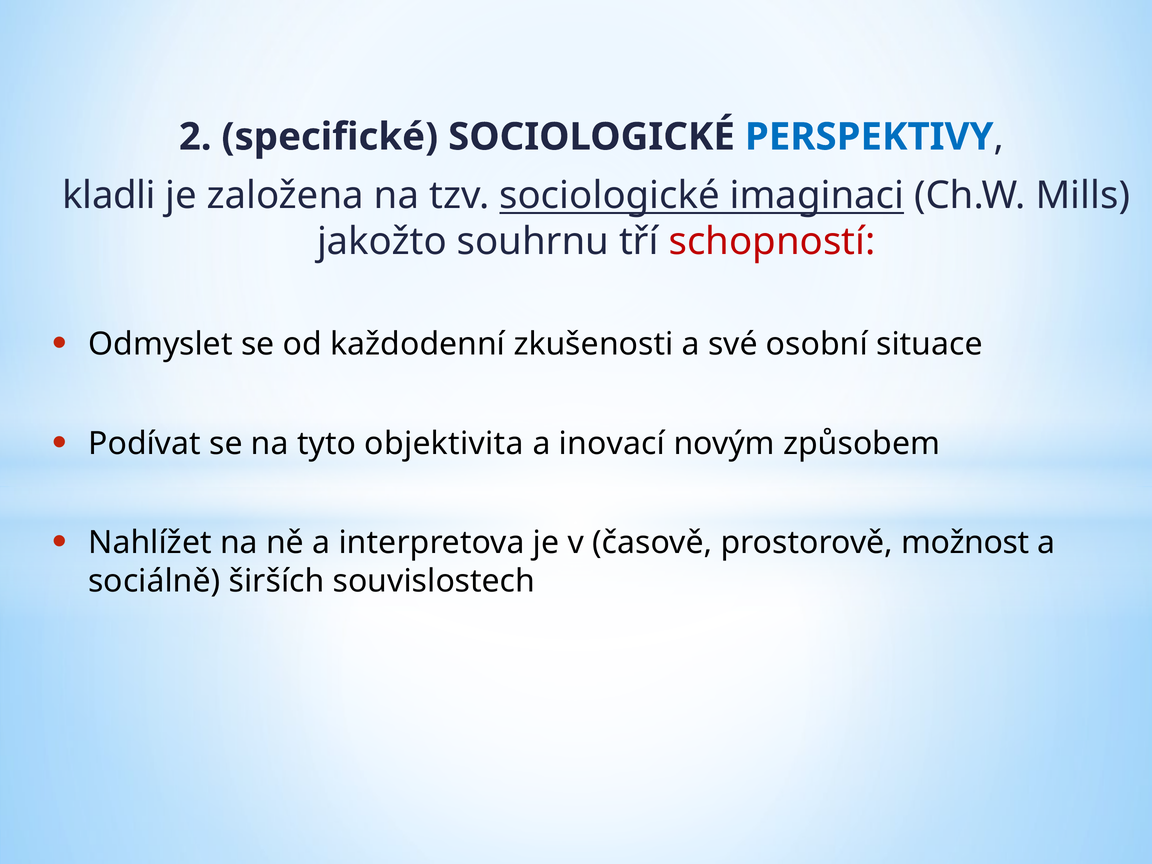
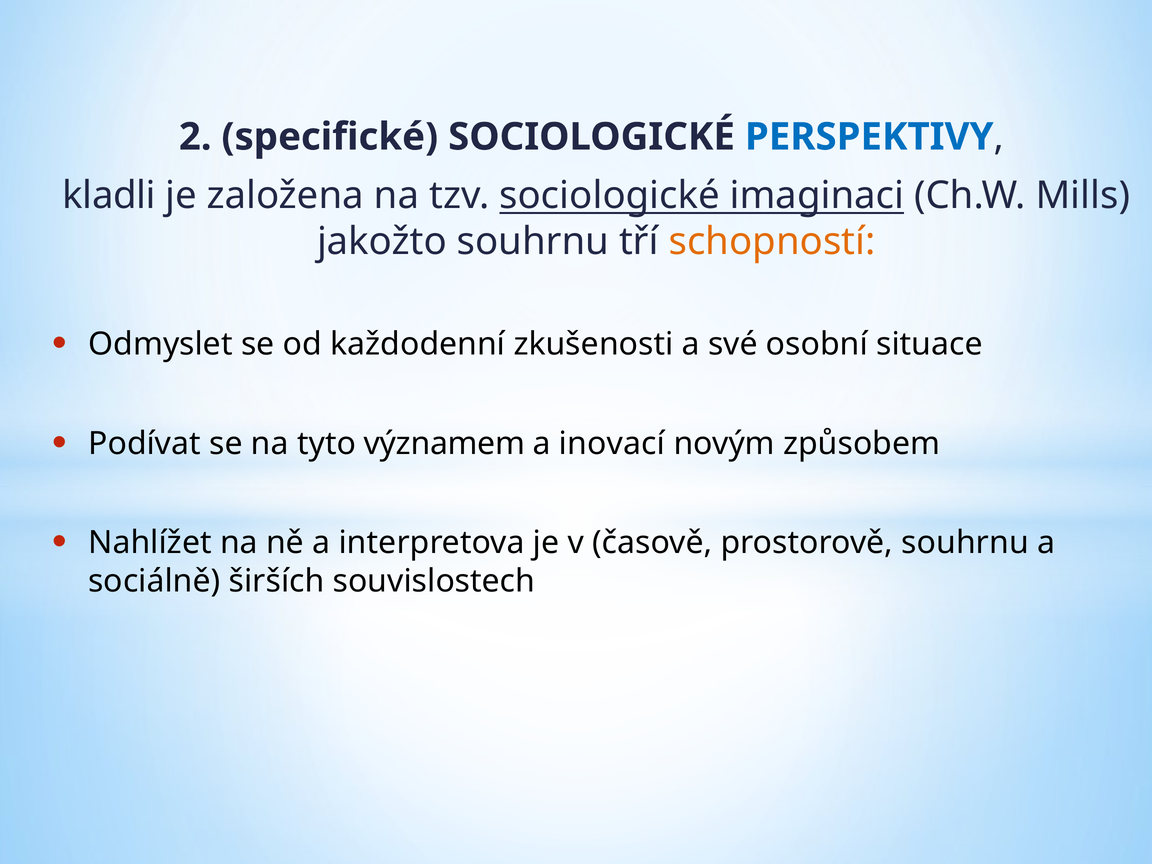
schopností colour: red -> orange
objektivita: objektivita -> významem
prostorově možnost: možnost -> souhrnu
